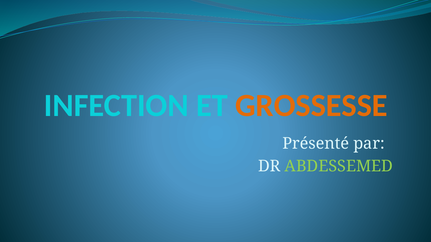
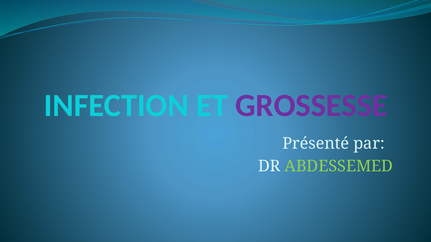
GROSSESSE colour: orange -> purple
